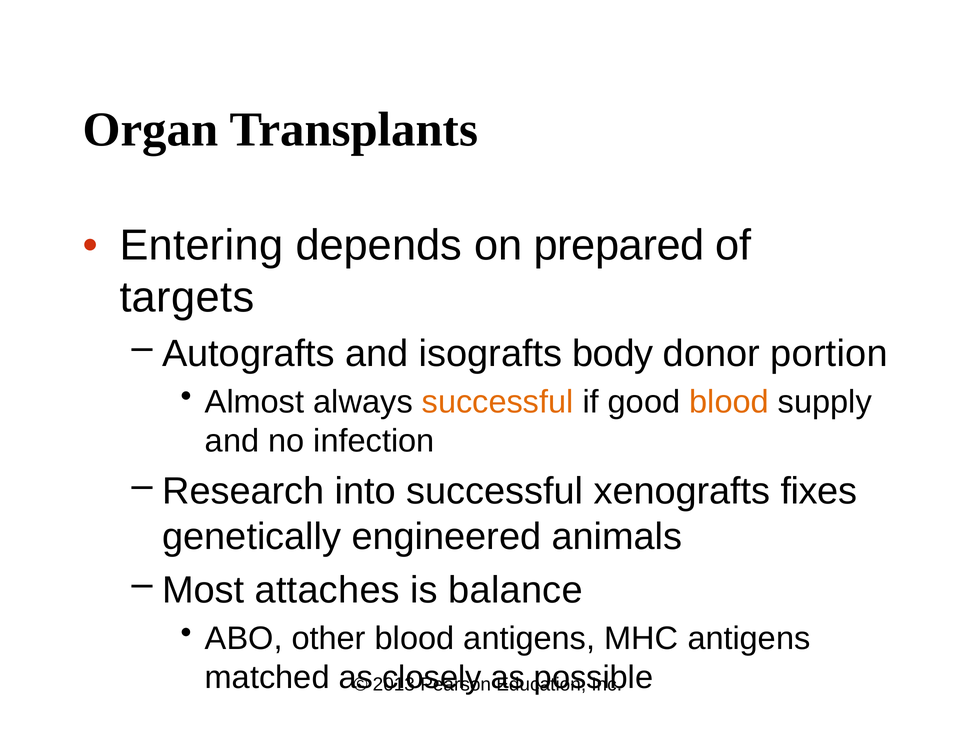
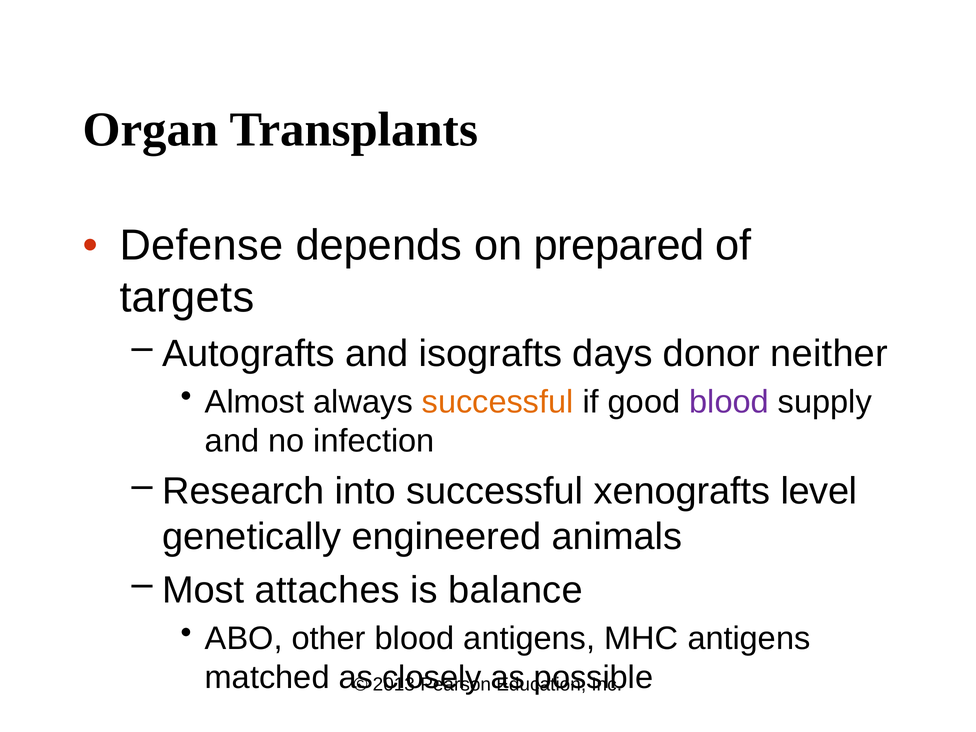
Entering: Entering -> Defense
body: body -> days
portion: portion -> neither
blood at (729, 402) colour: orange -> purple
fixes: fixes -> level
